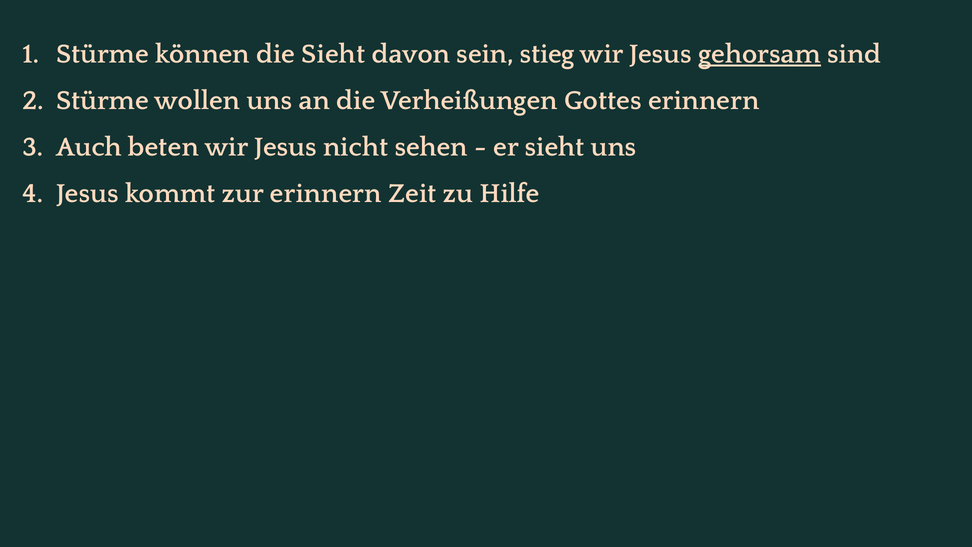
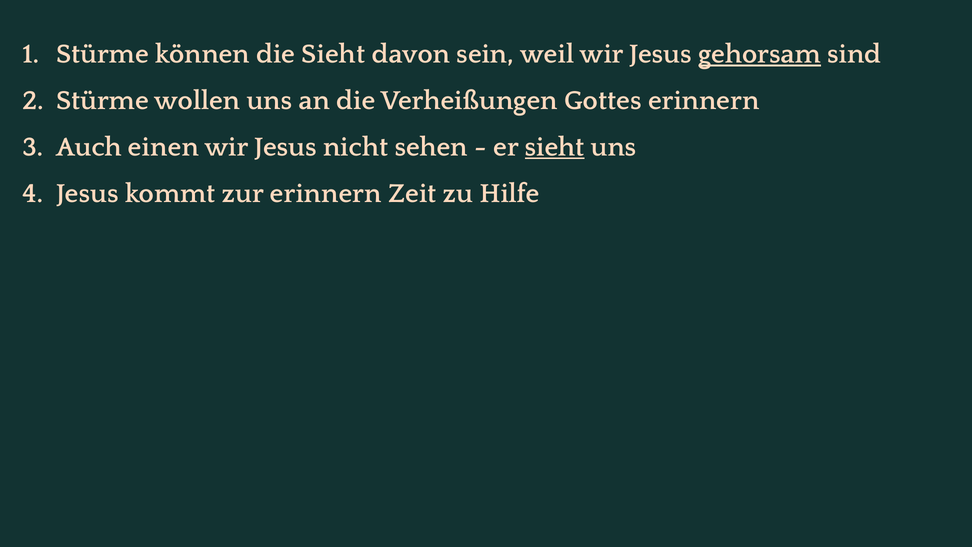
stieg: stieg -> weil
beten: beten -> einen
sieht at (555, 147) underline: none -> present
